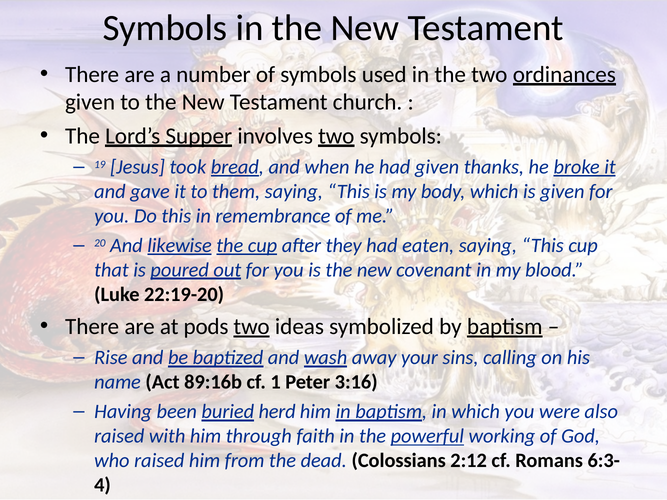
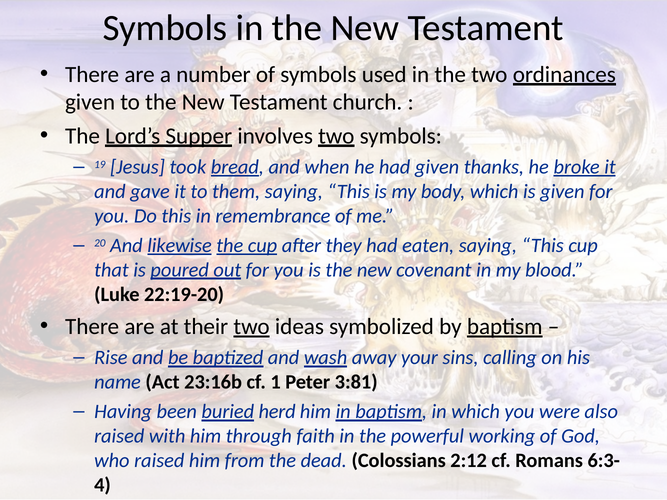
pods: pods -> their
89:16b: 89:16b -> 23:16b
3:16: 3:16 -> 3:81
powerful underline: present -> none
